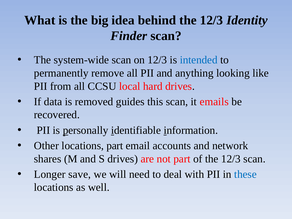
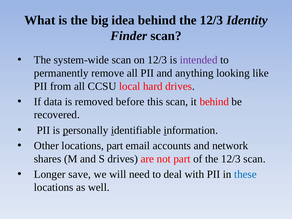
intended colour: blue -> purple
guides: guides -> before
it emails: emails -> behind
